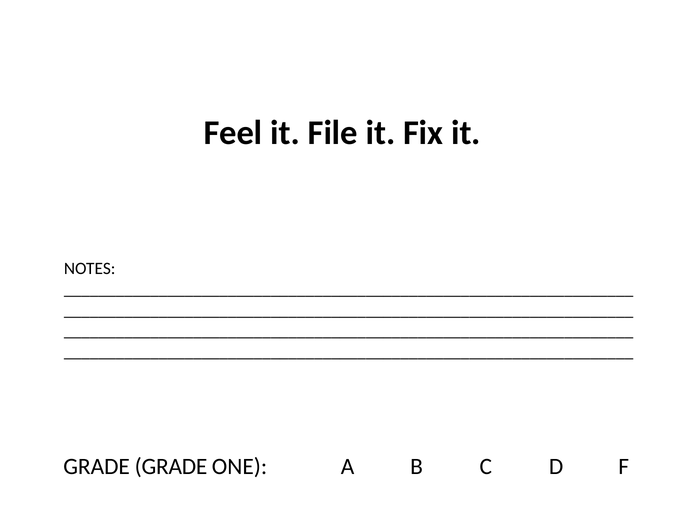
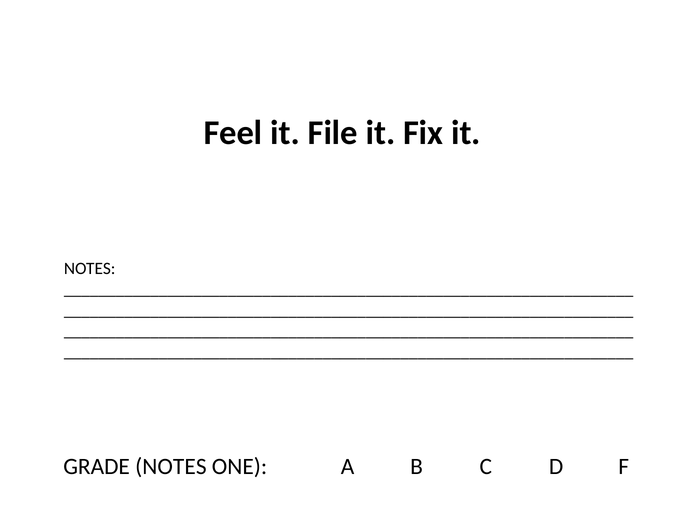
GRADE GRADE: GRADE -> NOTES
